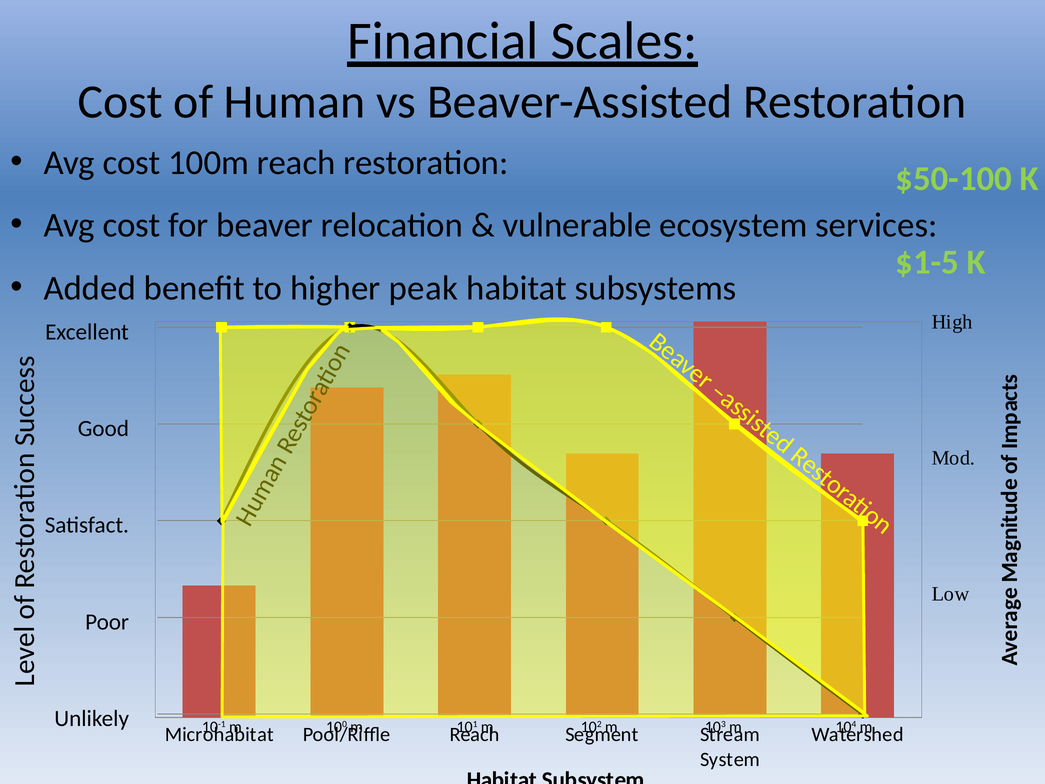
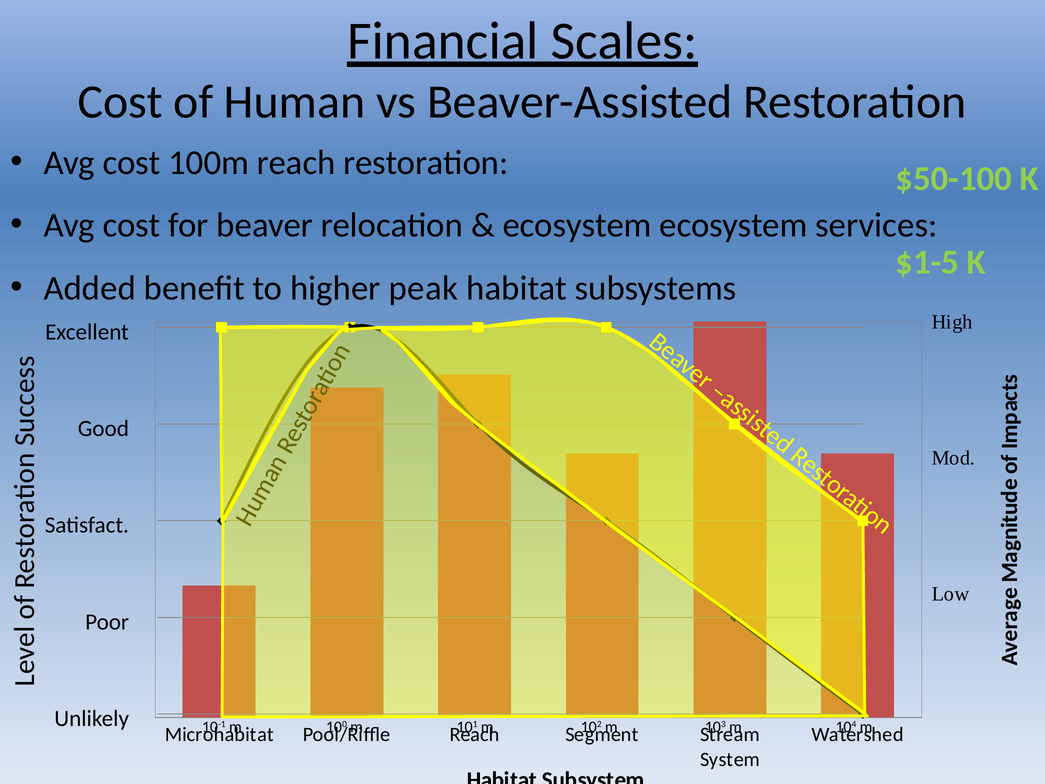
vulnerable at (577, 225): vulnerable -> ecosystem
